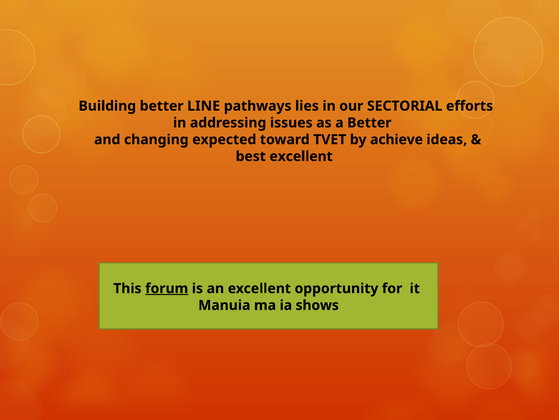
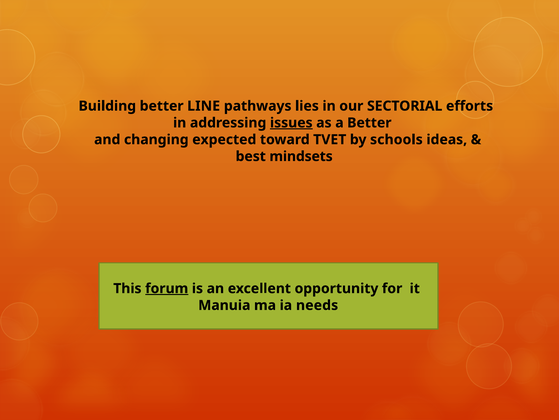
issues underline: none -> present
achieve: achieve -> schools
best excellent: excellent -> mindsets
shows: shows -> needs
